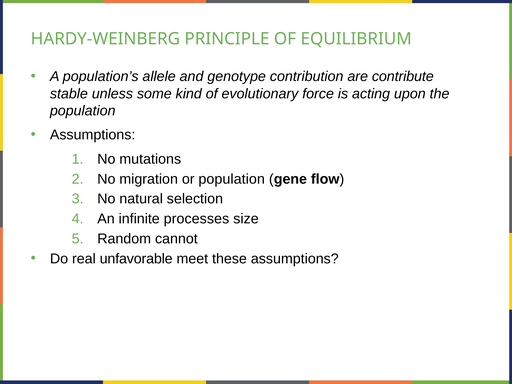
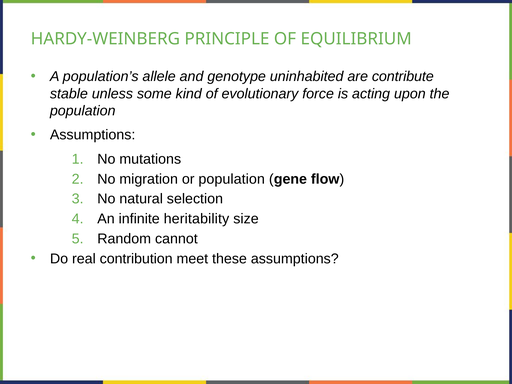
contribution: contribution -> uninhabited
processes: processes -> heritability
unfavorable: unfavorable -> contribution
